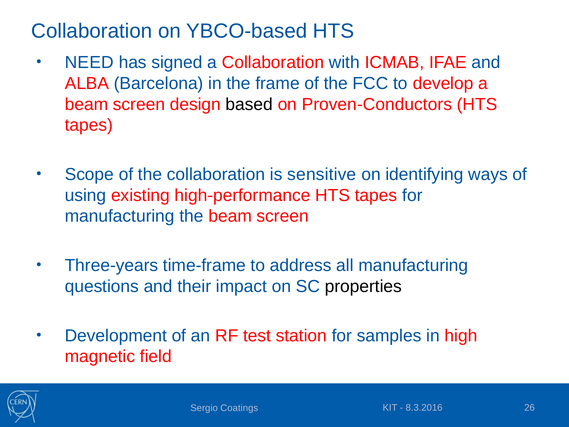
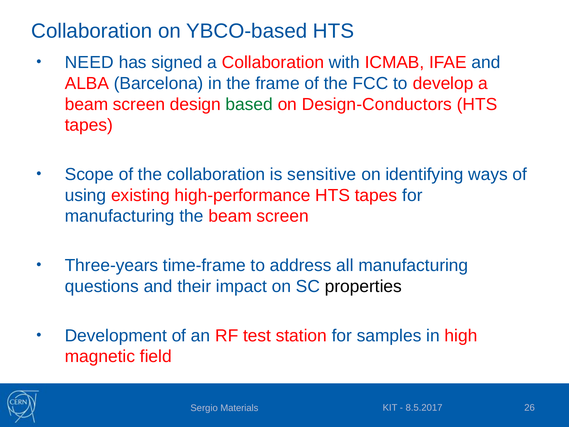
based colour: black -> green
Proven-Conductors: Proven-Conductors -> Design-Conductors
8.3.2016: 8.3.2016 -> 8.5.2017
Coatings: Coatings -> Materials
